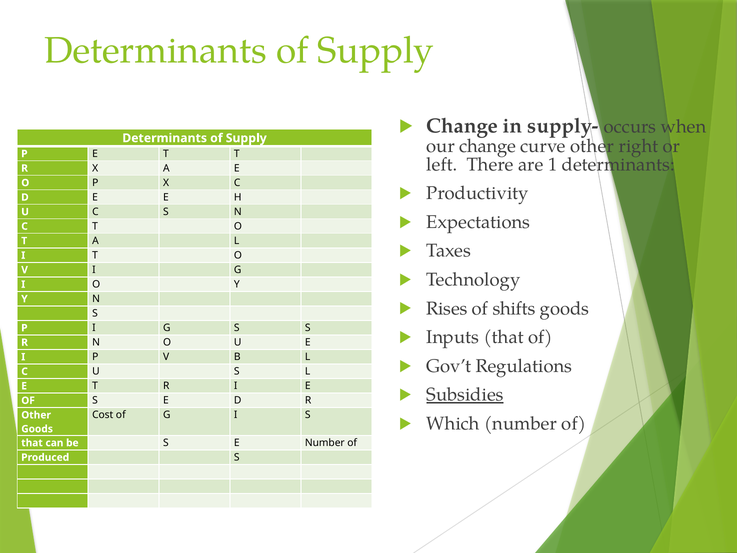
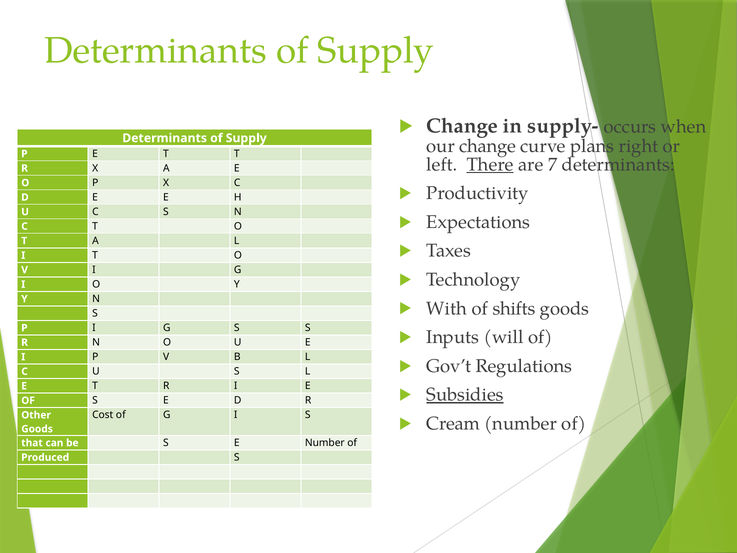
curve other: other -> plans
There underline: none -> present
1: 1 -> 7
Rises: Rises -> With
Inputs that: that -> will
Which: Which -> Cream
